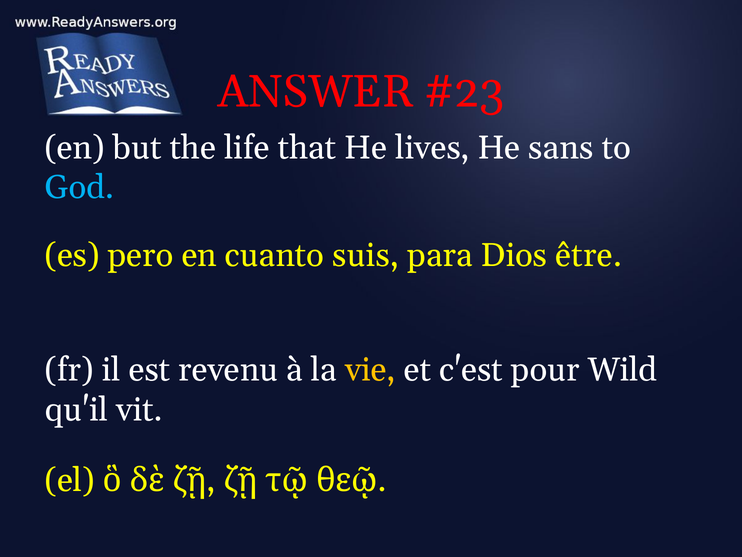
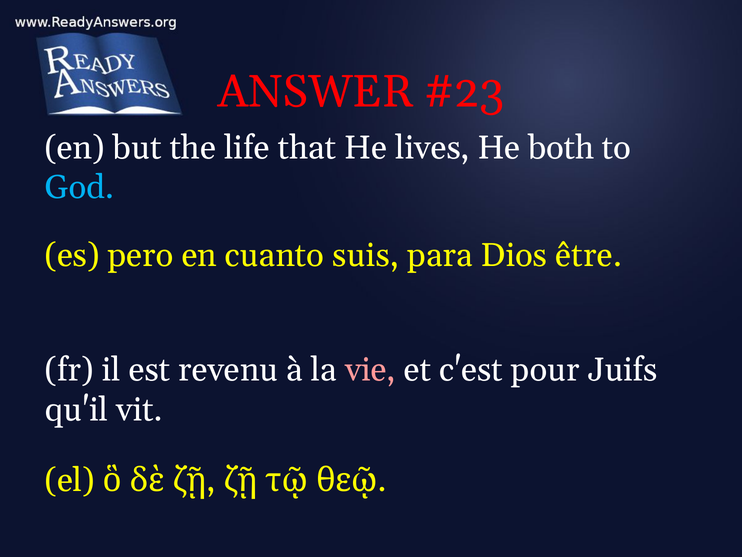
sans: sans -> both
vie colour: yellow -> pink
Wild: Wild -> Juifs
